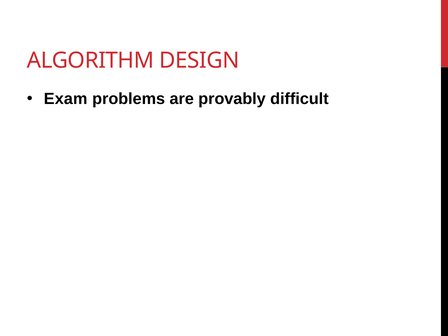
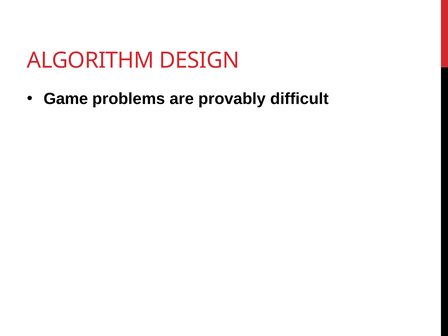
Exam: Exam -> Game
